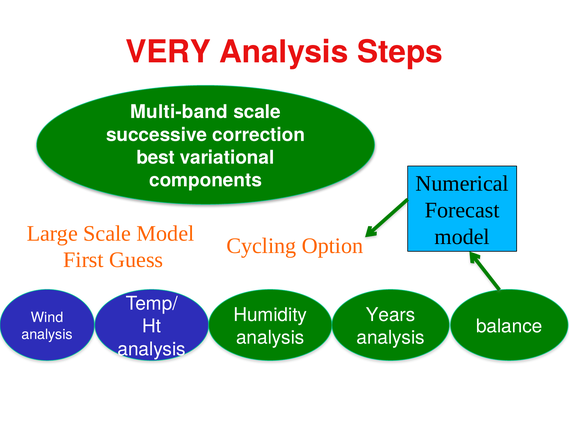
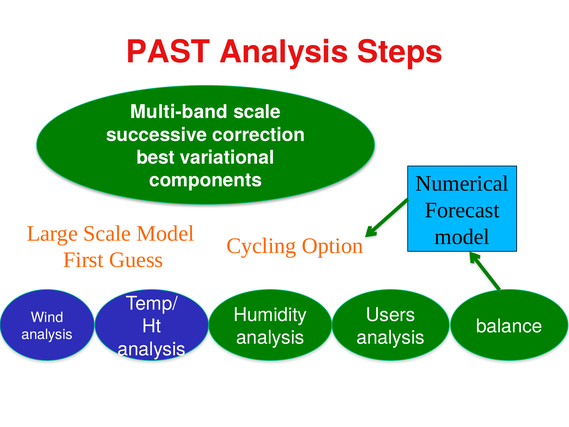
VERY: VERY -> PAST
Years: Years -> Users
